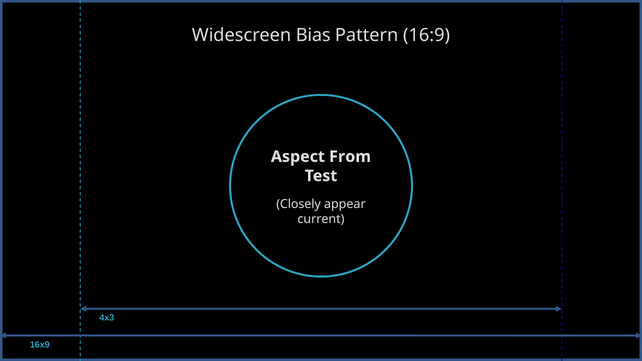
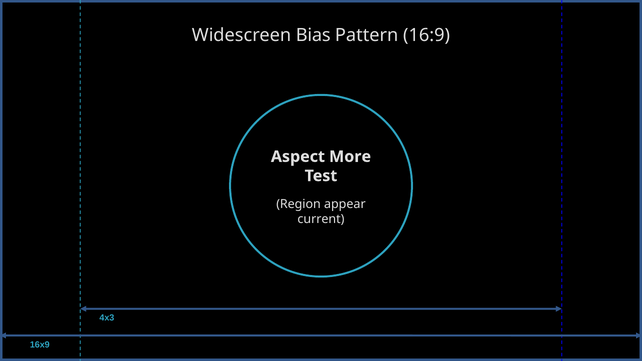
From: From -> More
Closely: Closely -> Region
